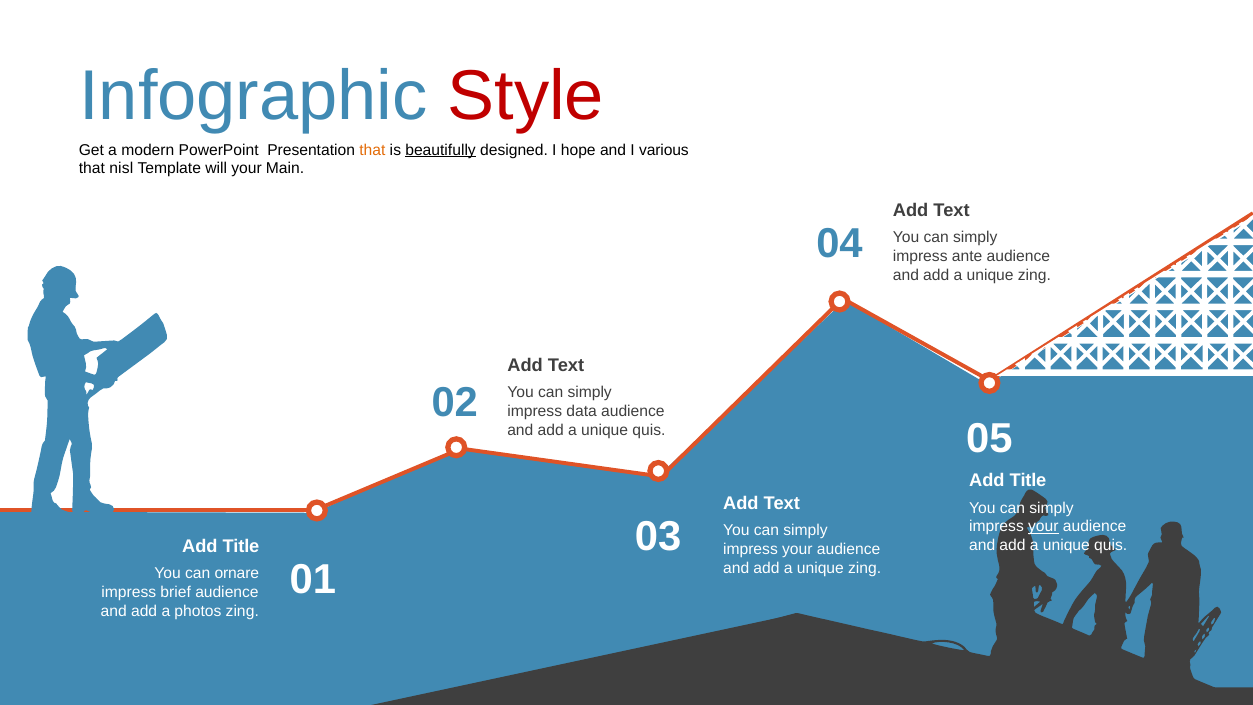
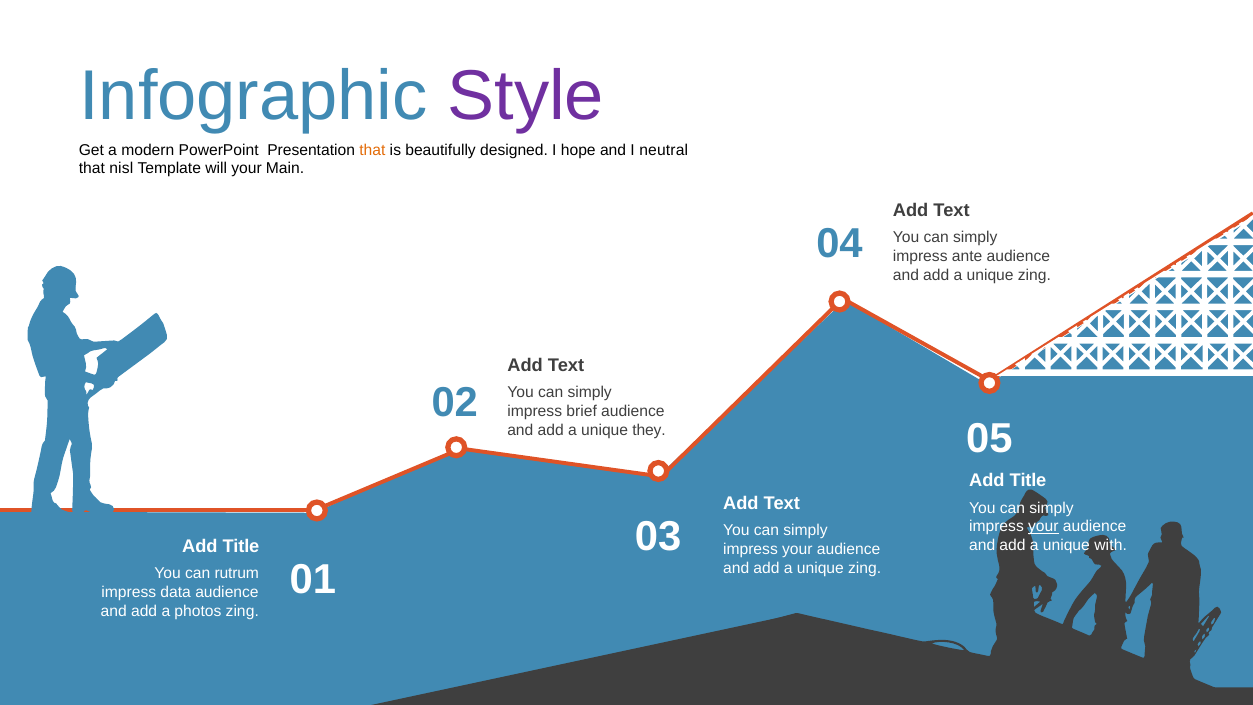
Style colour: red -> purple
beautifully underline: present -> none
various: various -> neutral
data: data -> brief
quis at (649, 430): quis -> they
quis at (1111, 545): quis -> with
ornare: ornare -> rutrum
brief: brief -> data
